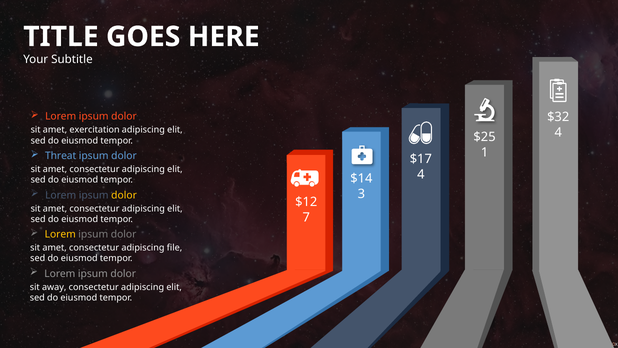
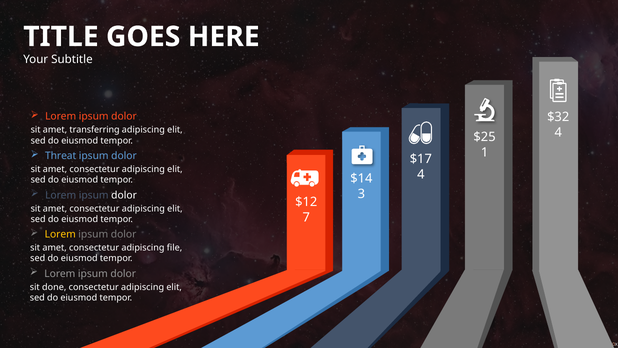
exercitation: exercitation -> transferring
dolor at (124, 195) colour: yellow -> white
away: away -> done
